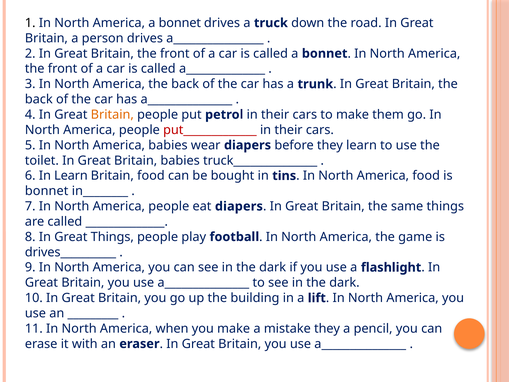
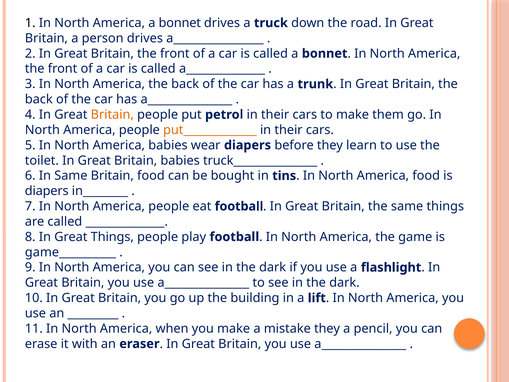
put_____________ colour: red -> orange
In Learn: Learn -> Same
bonnet at (47, 191): bonnet -> diapers
eat diapers: diapers -> football
drives__________: drives__________ -> game__________
